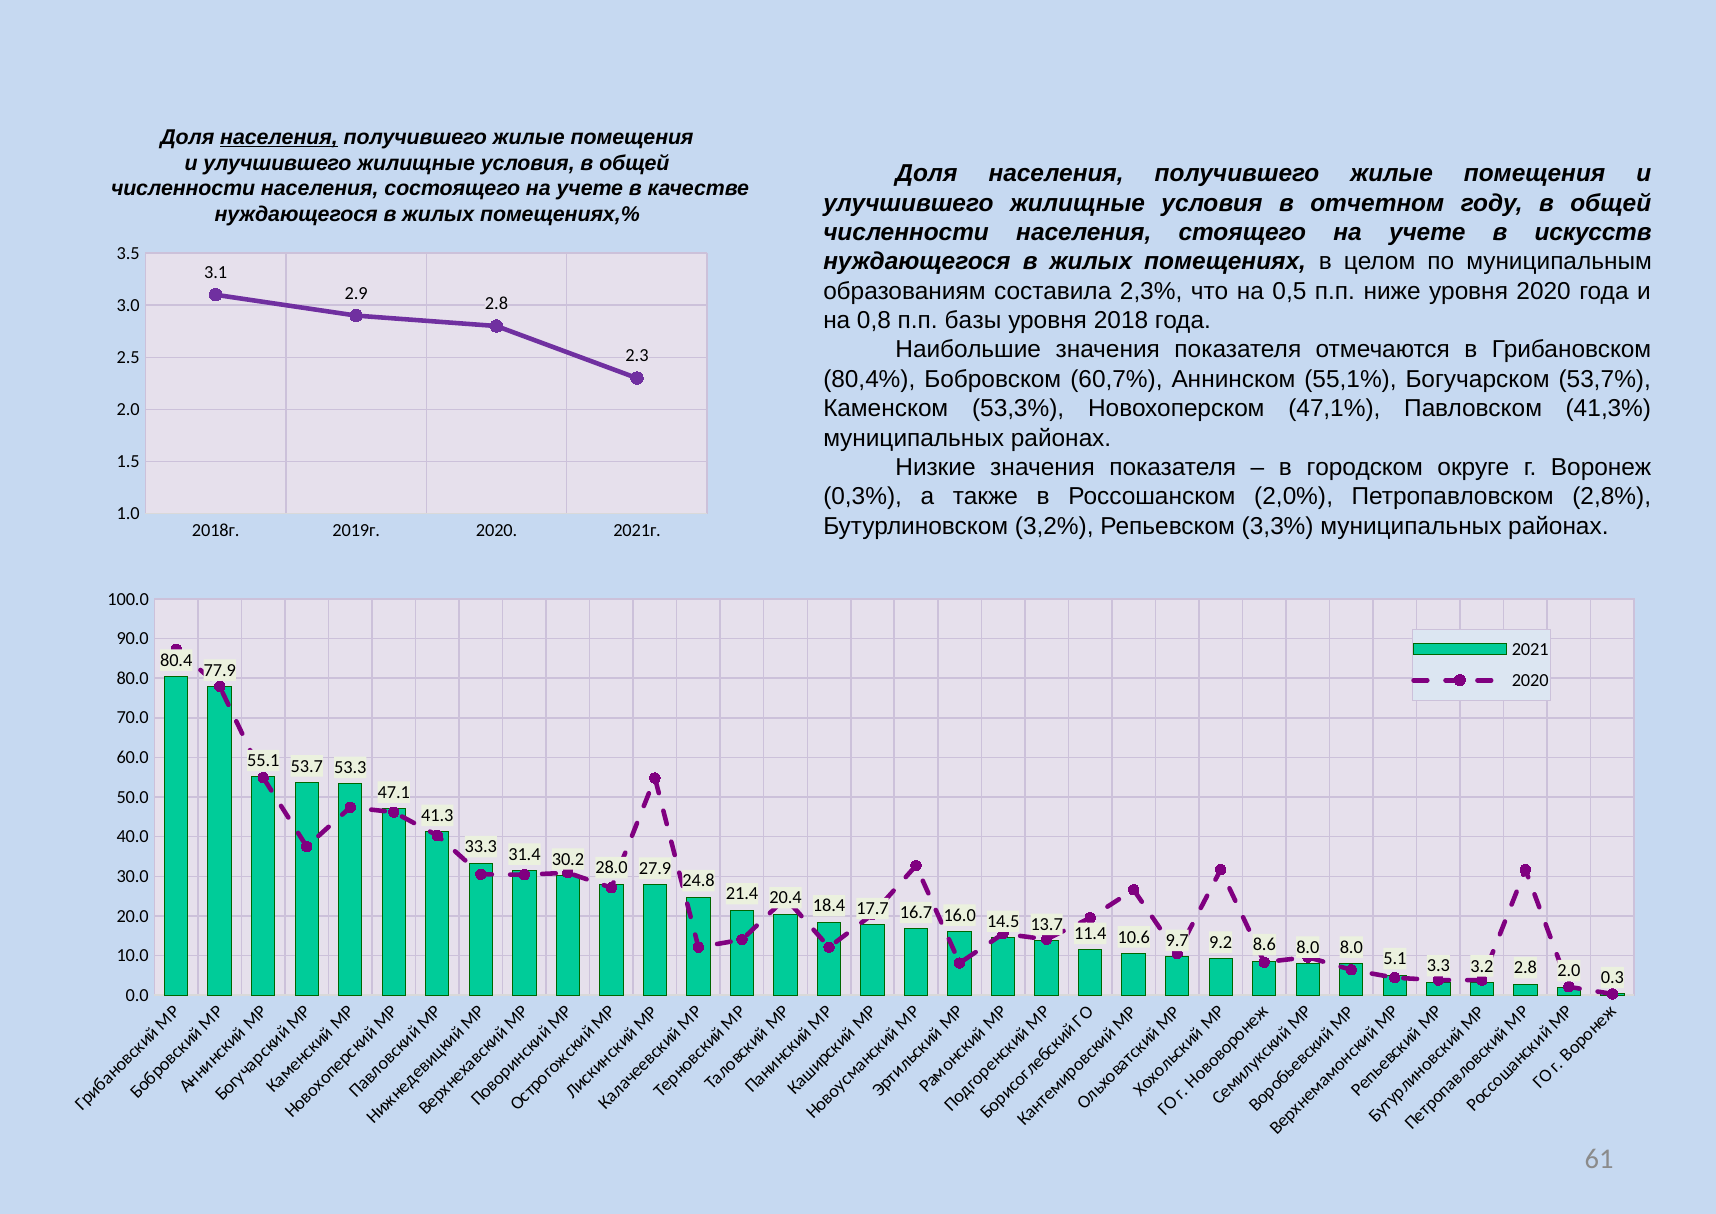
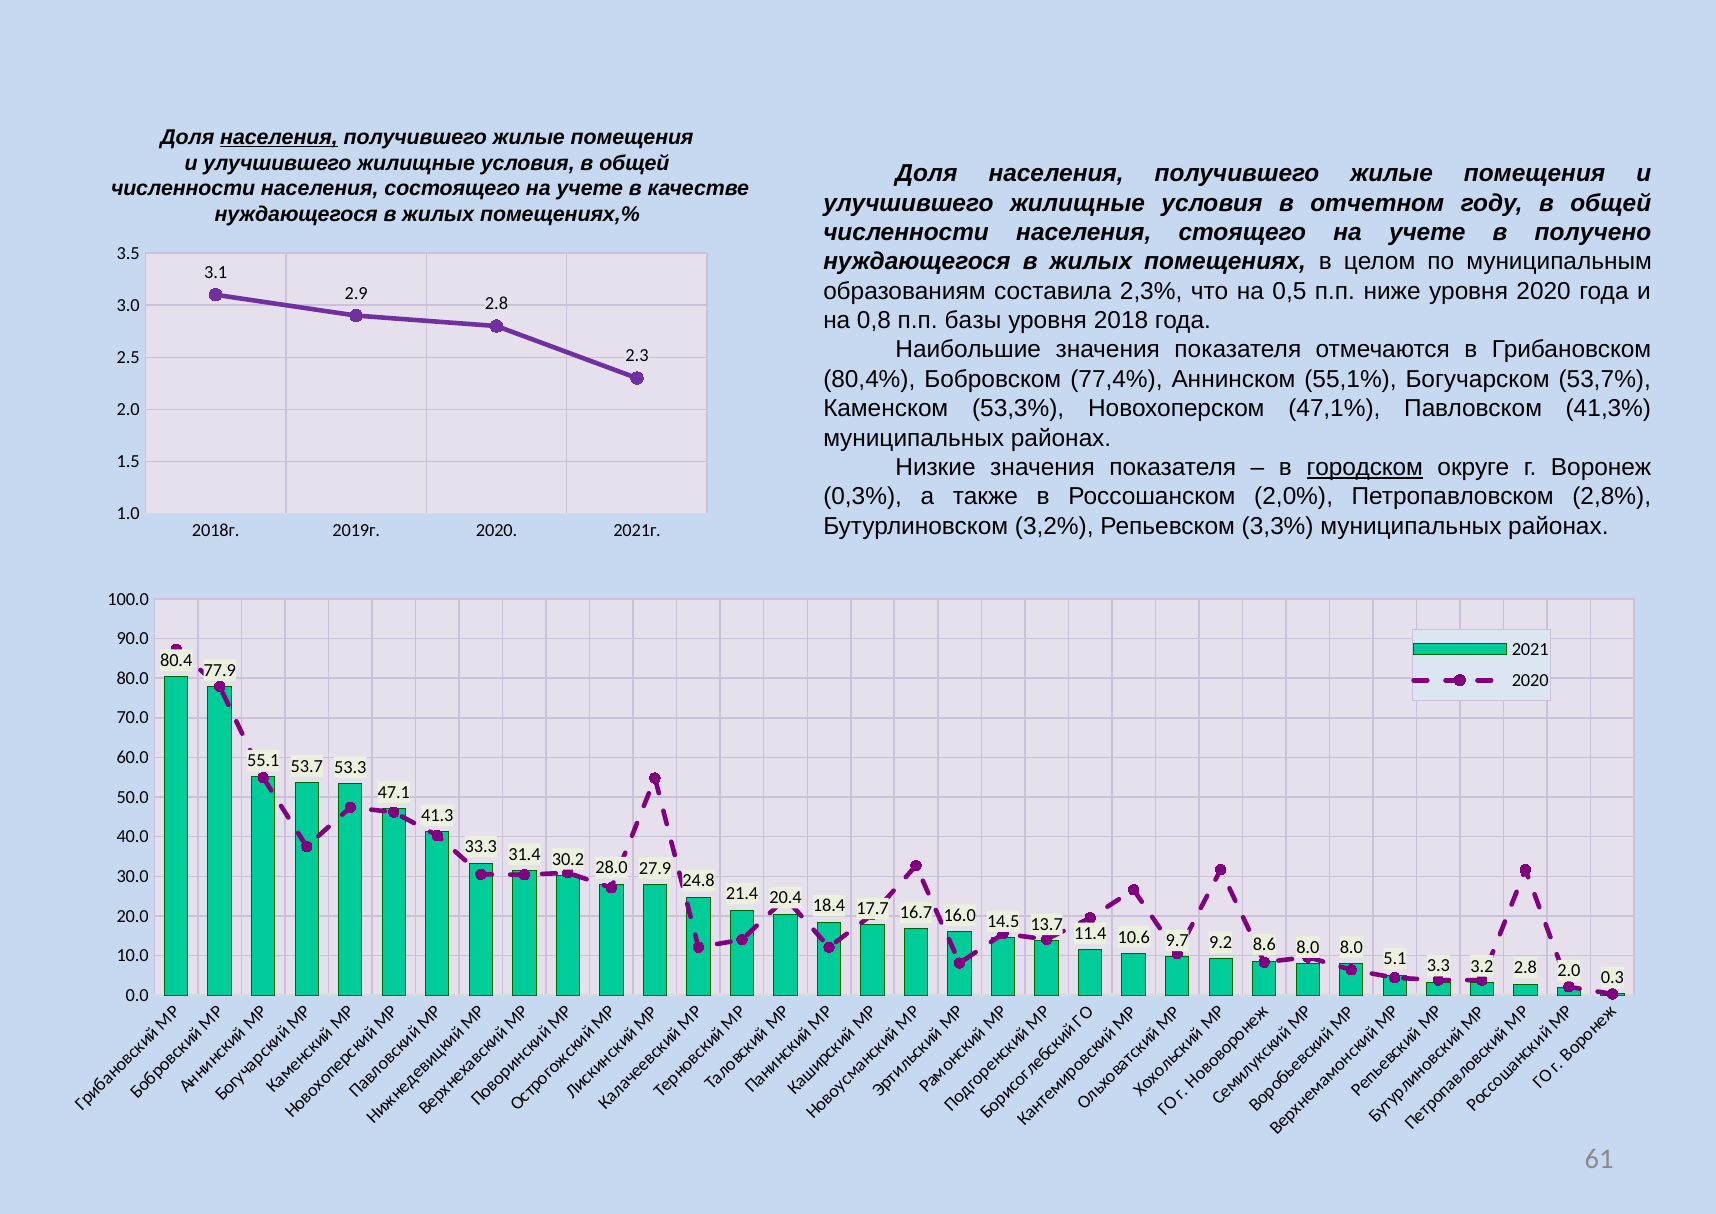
искусств: искусств -> получено
60,7%: 60,7% -> 77,4%
городском underline: none -> present
